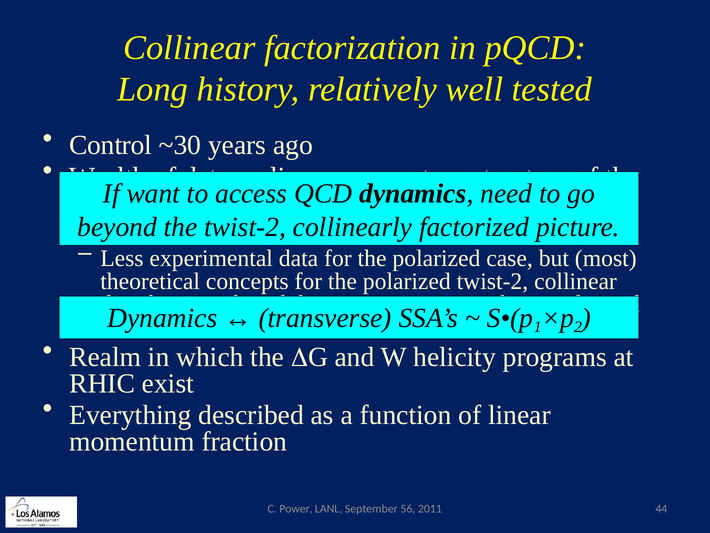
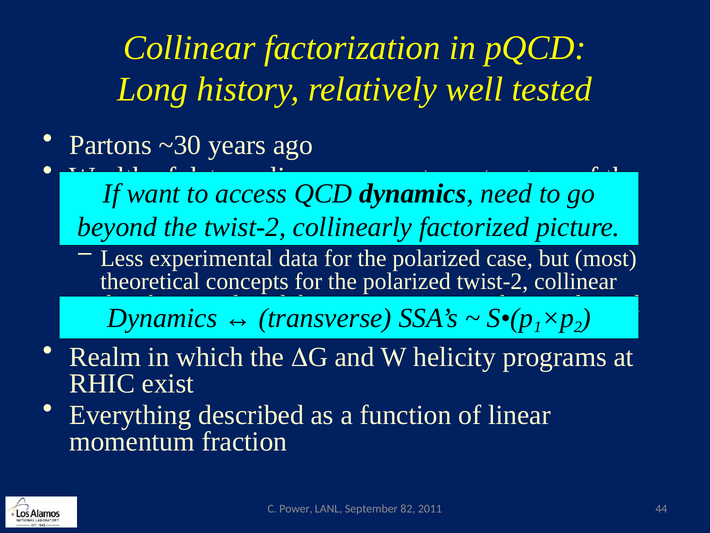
Control: Control -> Partons
56: 56 -> 82
